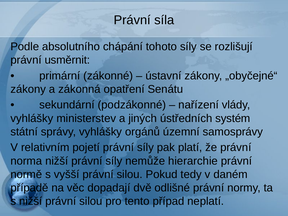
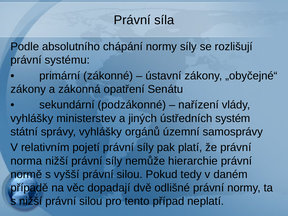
chápání tohoto: tohoto -> normy
usměrnit: usměrnit -> systému
